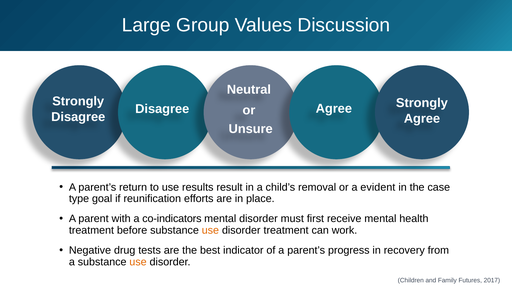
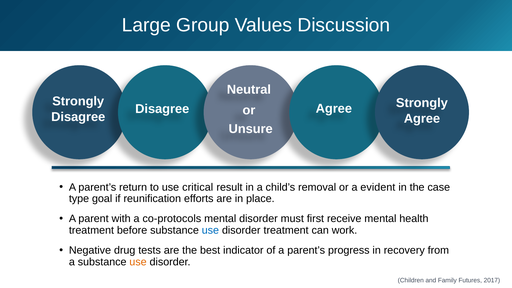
results: results -> critical
co-indicators: co-indicators -> co-protocols
use at (210, 230) colour: orange -> blue
